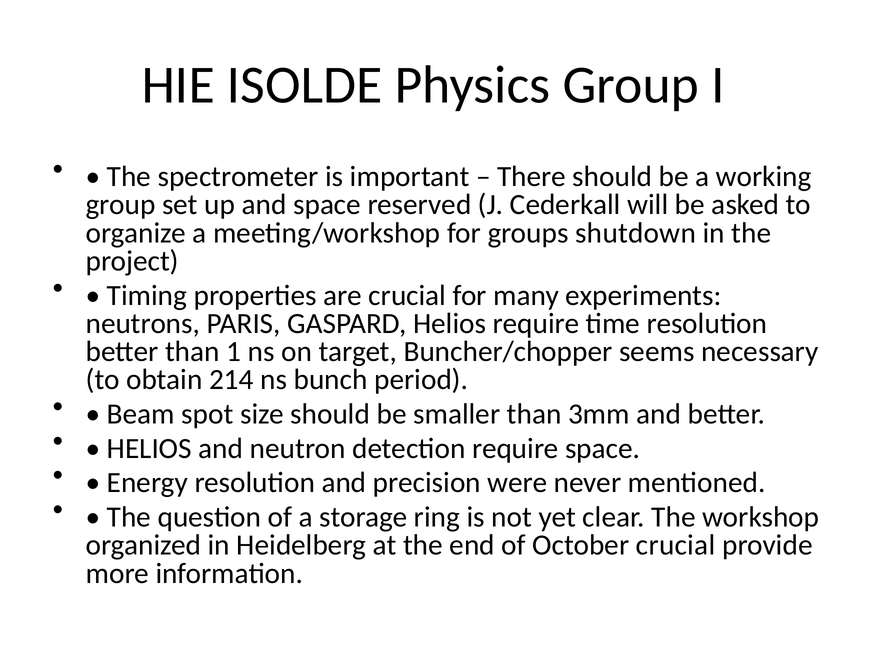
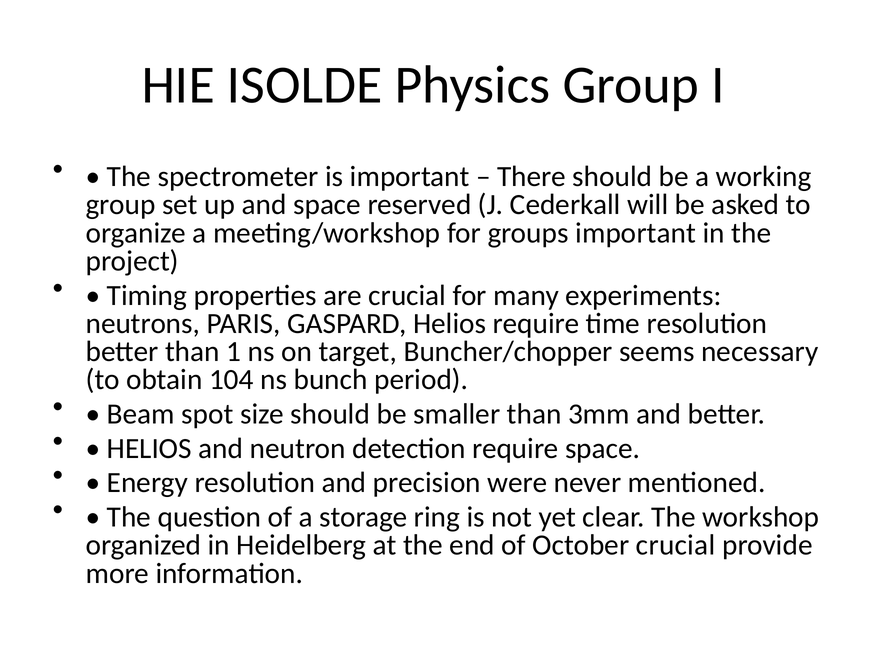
groups shutdown: shutdown -> important
214: 214 -> 104
